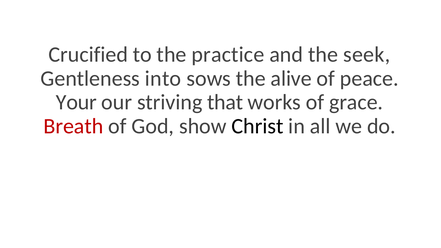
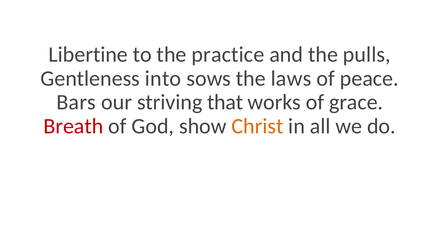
Crucified: Crucified -> Libertine
seek: seek -> pulls
alive: alive -> laws
Your: Your -> Bars
Christ colour: black -> orange
